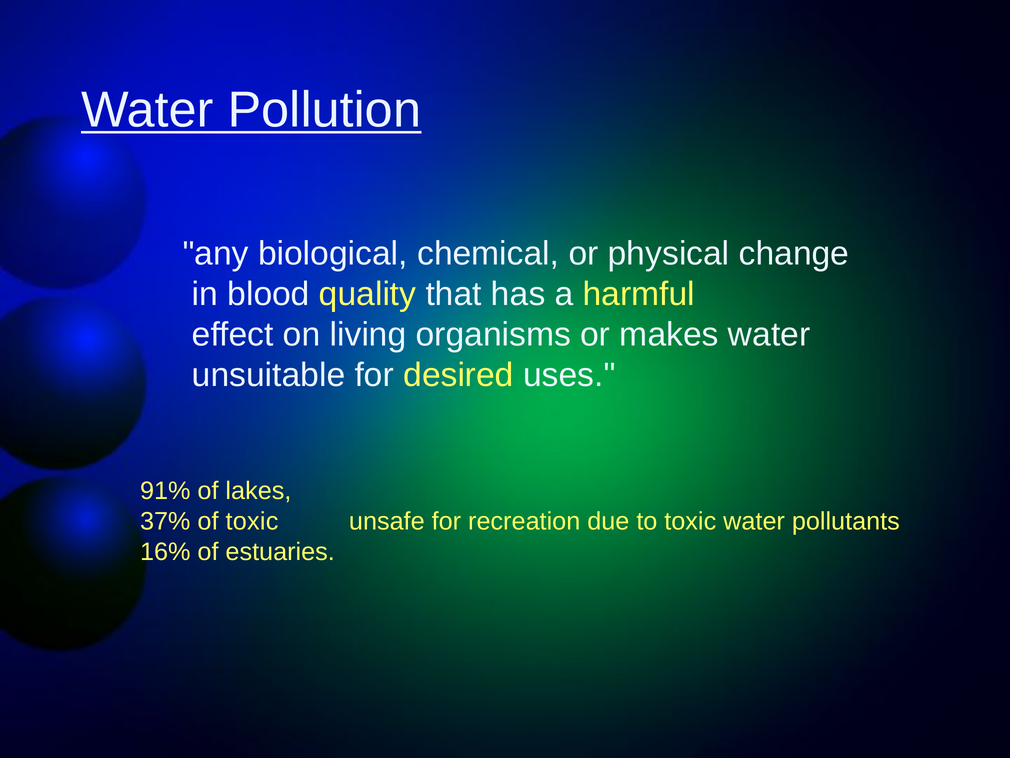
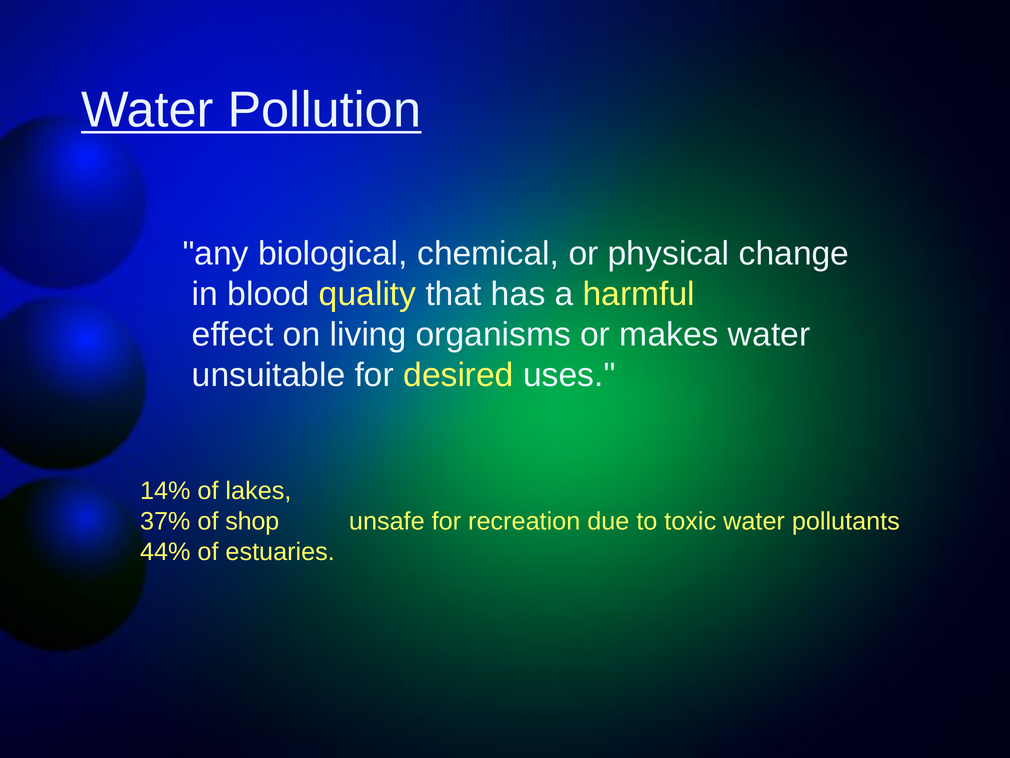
91%: 91% -> 14%
of toxic: toxic -> shop
16%: 16% -> 44%
